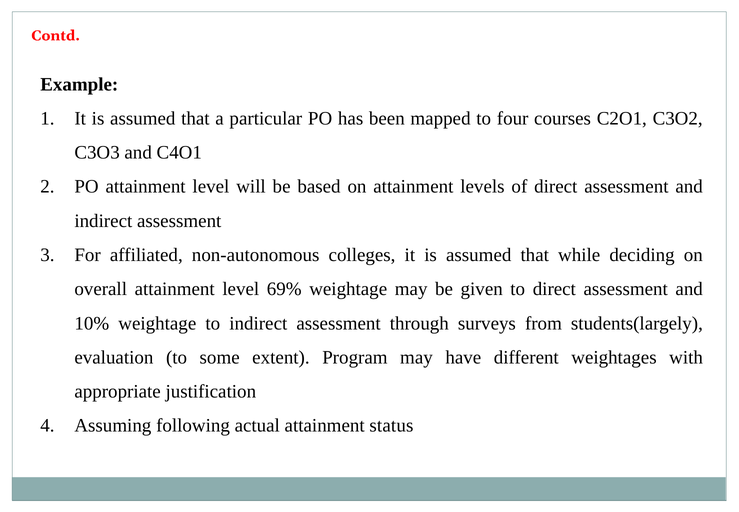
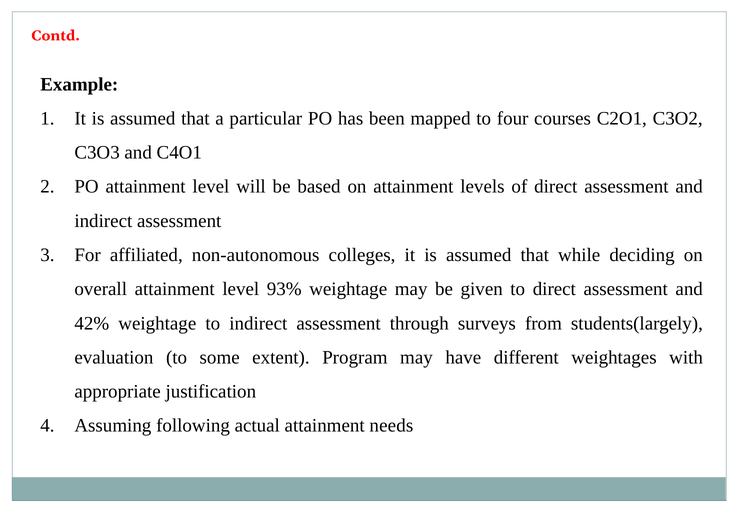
69%: 69% -> 93%
10%: 10% -> 42%
status: status -> needs
